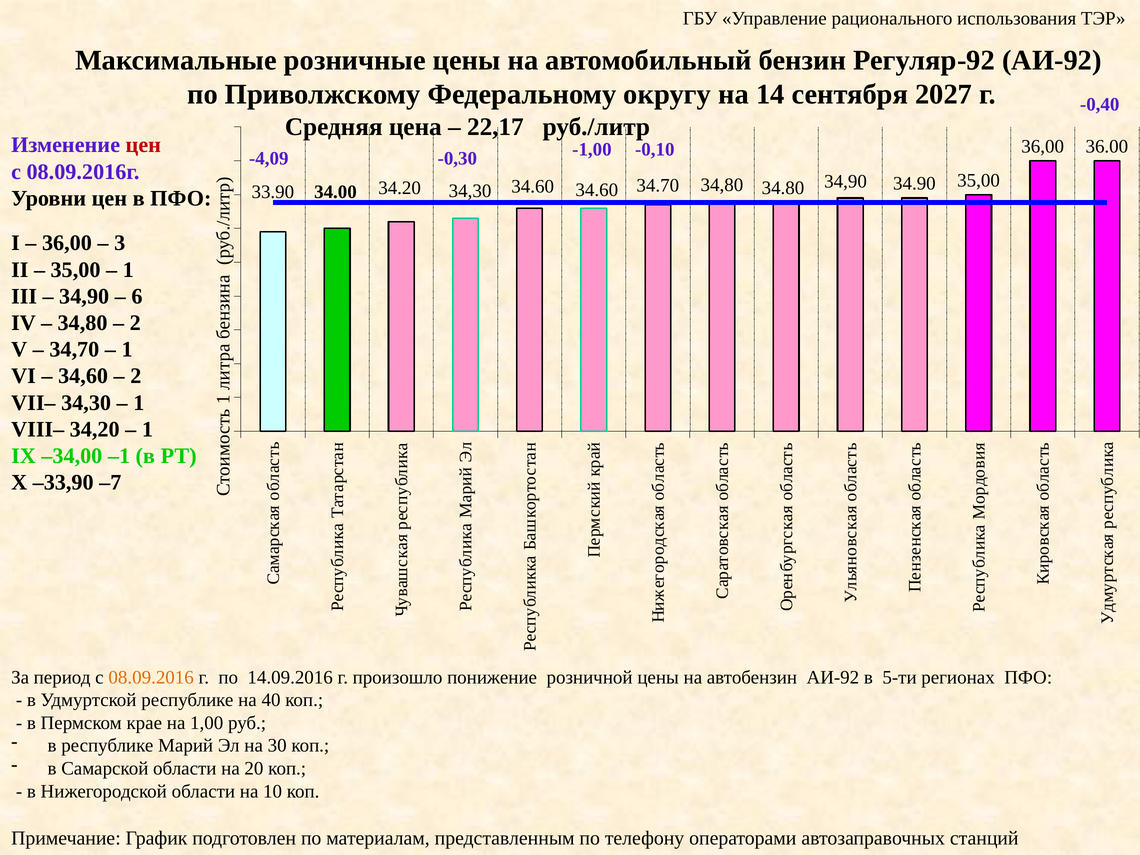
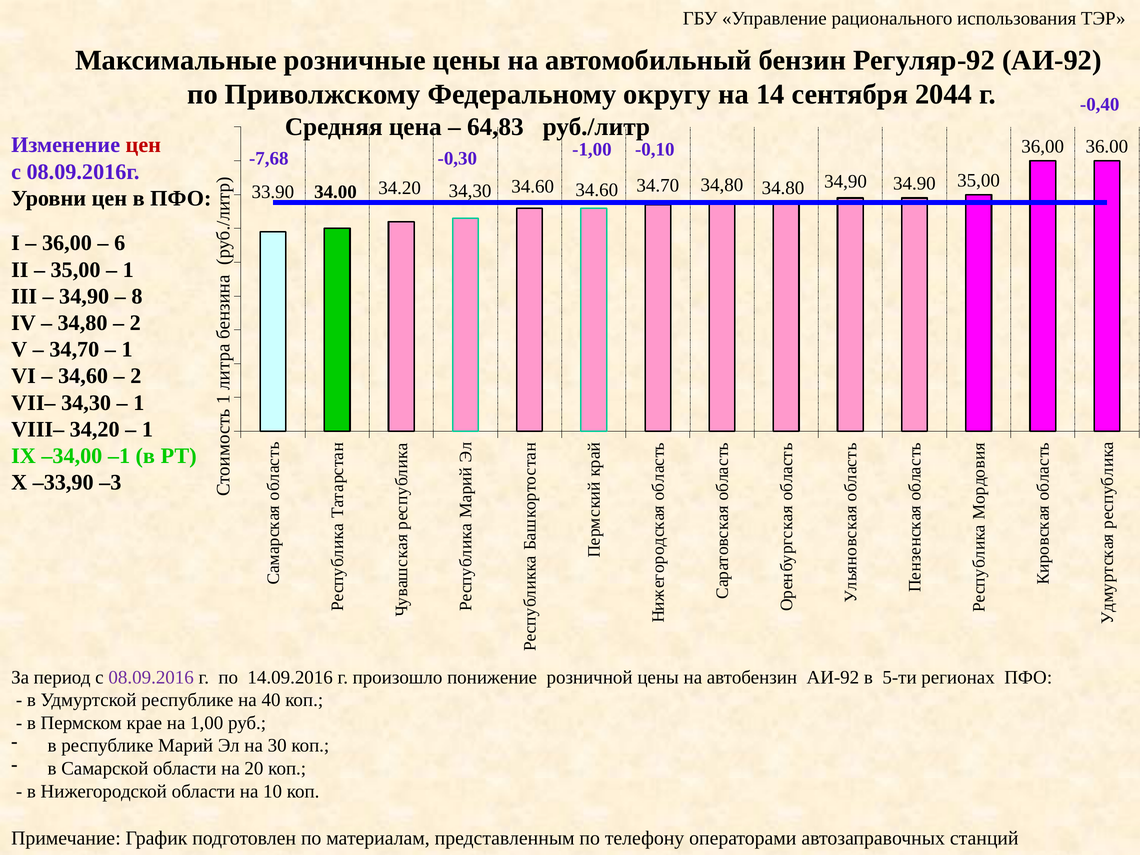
2027: 2027 -> 2044
22,17: 22,17 -> 64,83
-4,09: -4,09 -> -7,68
3: 3 -> 6
6: 6 -> 8
–7: –7 -> –3
08.09.2016 colour: orange -> purple
